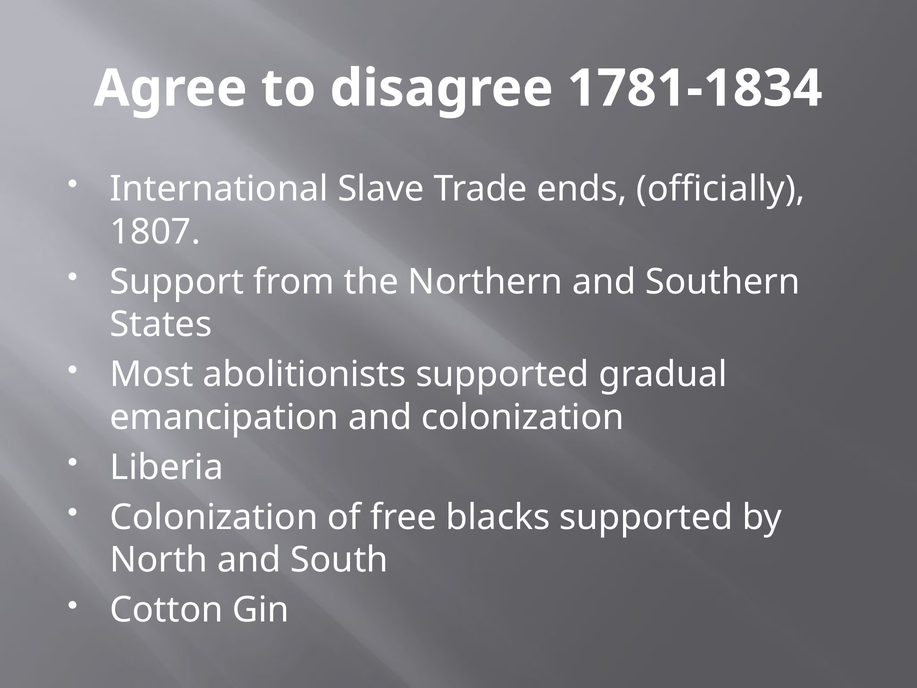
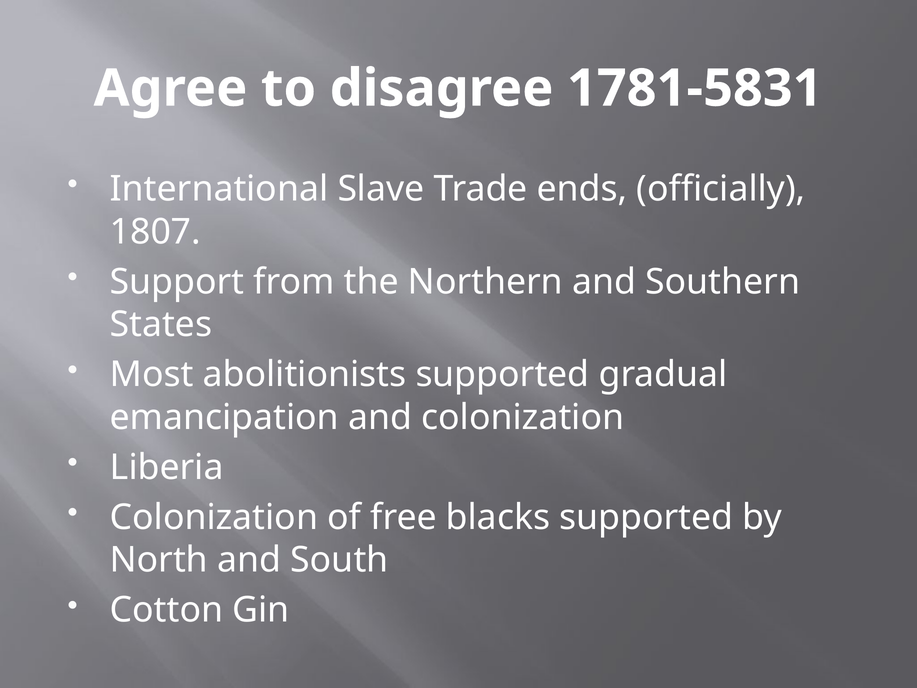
1781-1834: 1781-1834 -> 1781-5831
